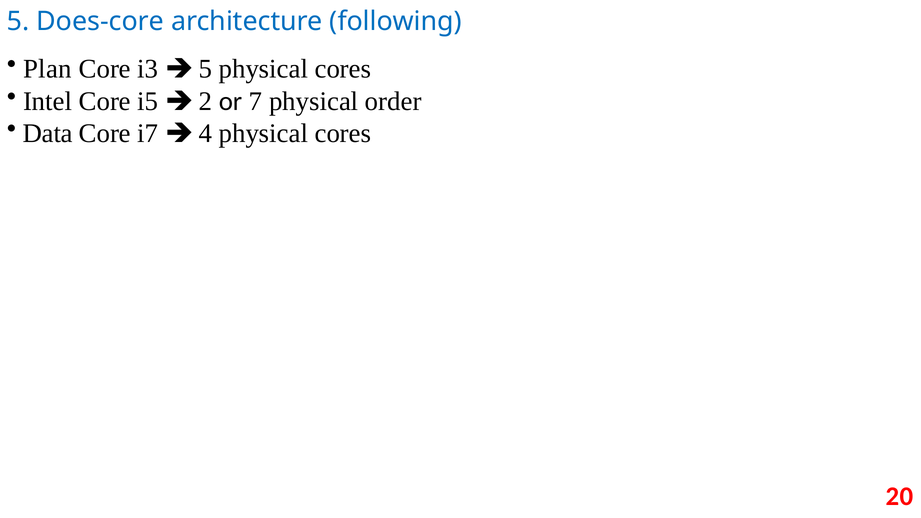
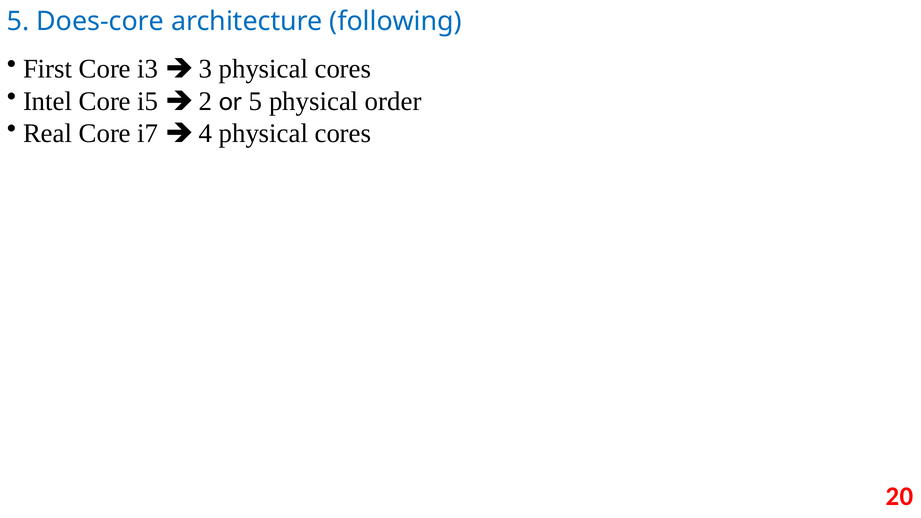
Plan: Plan -> First
5 at (205, 69): 5 -> 3
or 7: 7 -> 5
Data: Data -> Real
